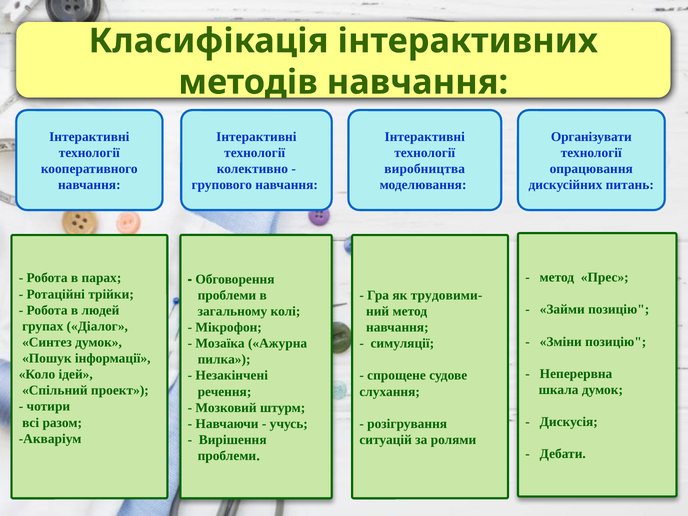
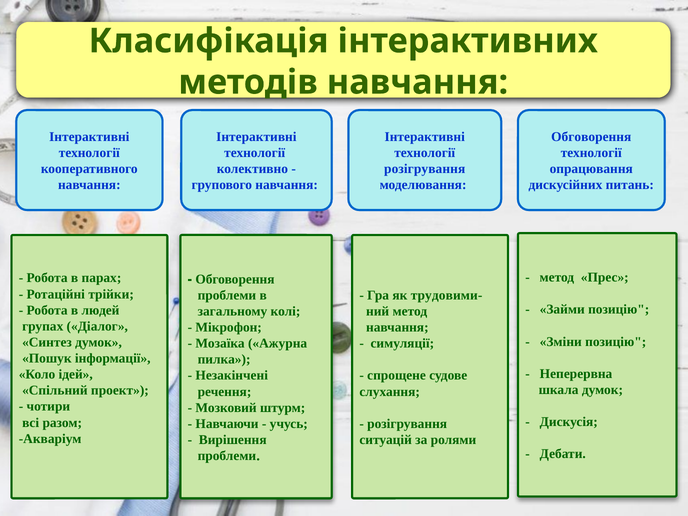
Організувати at (591, 137): Організувати -> Обговорення
виробництва at (425, 169): виробництва -> розігрування
